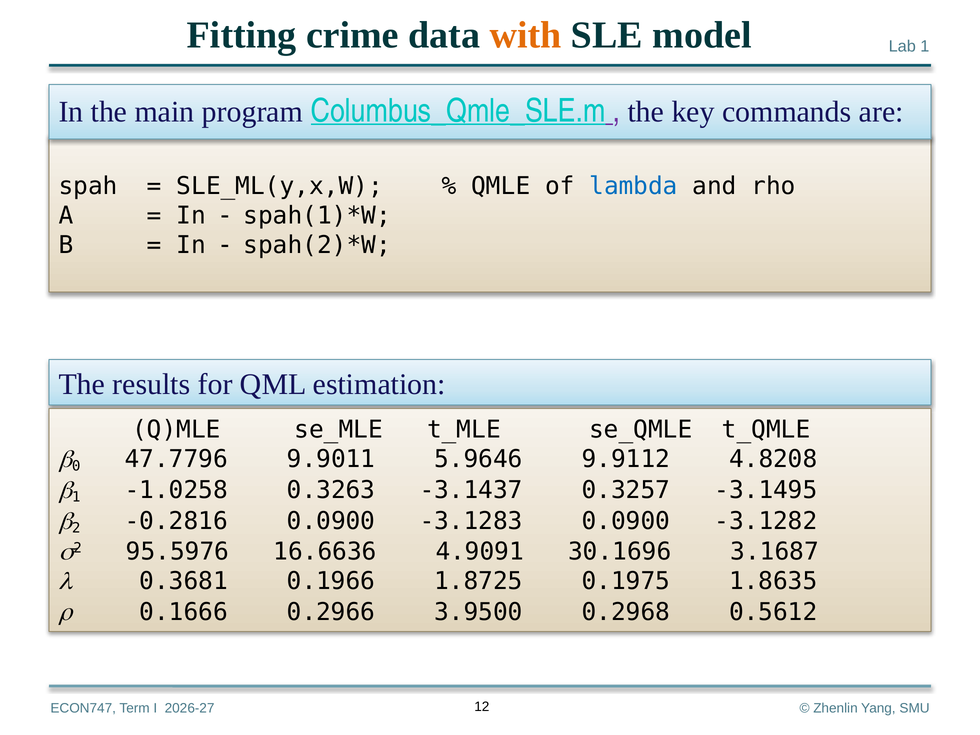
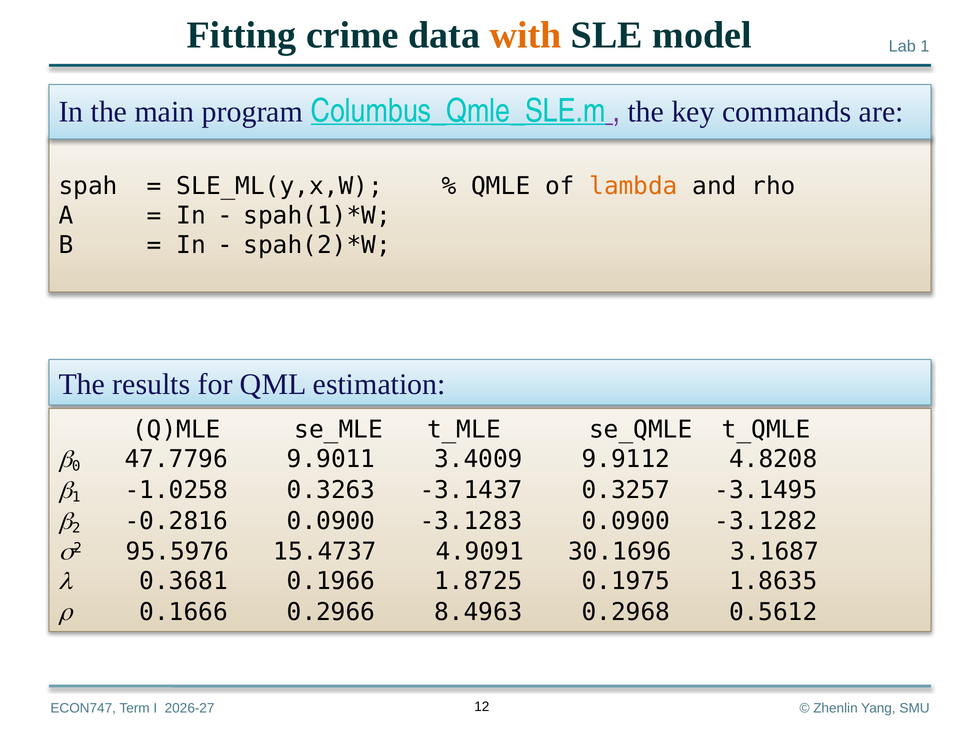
lambda colour: blue -> orange
5.9646: 5.9646 -> 3.4009
16.6636: 16.6636 -> 15.4737
3.9500: 3.9500 -> 8.4963
